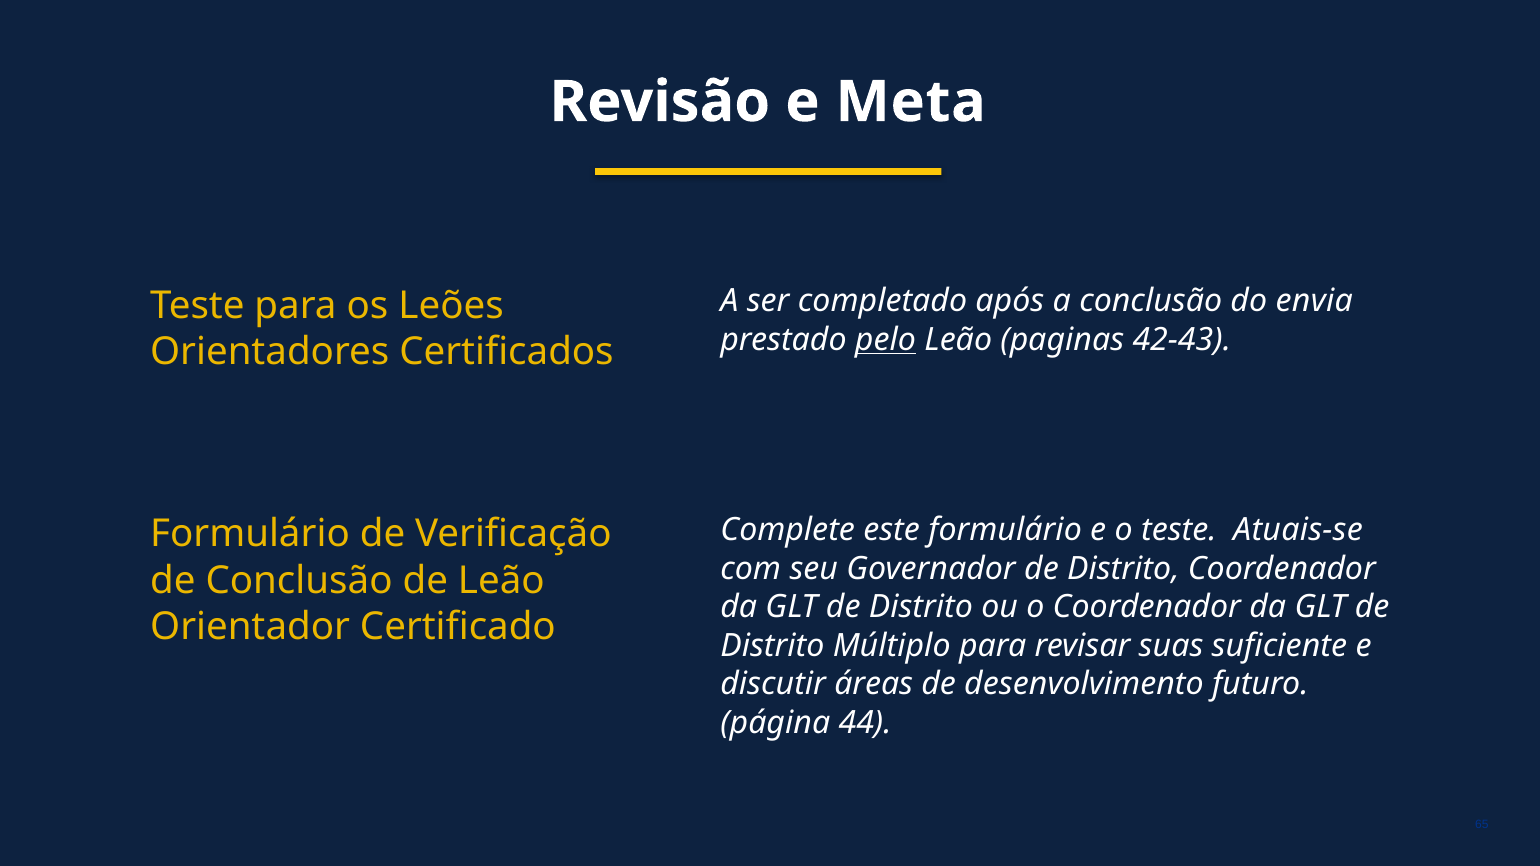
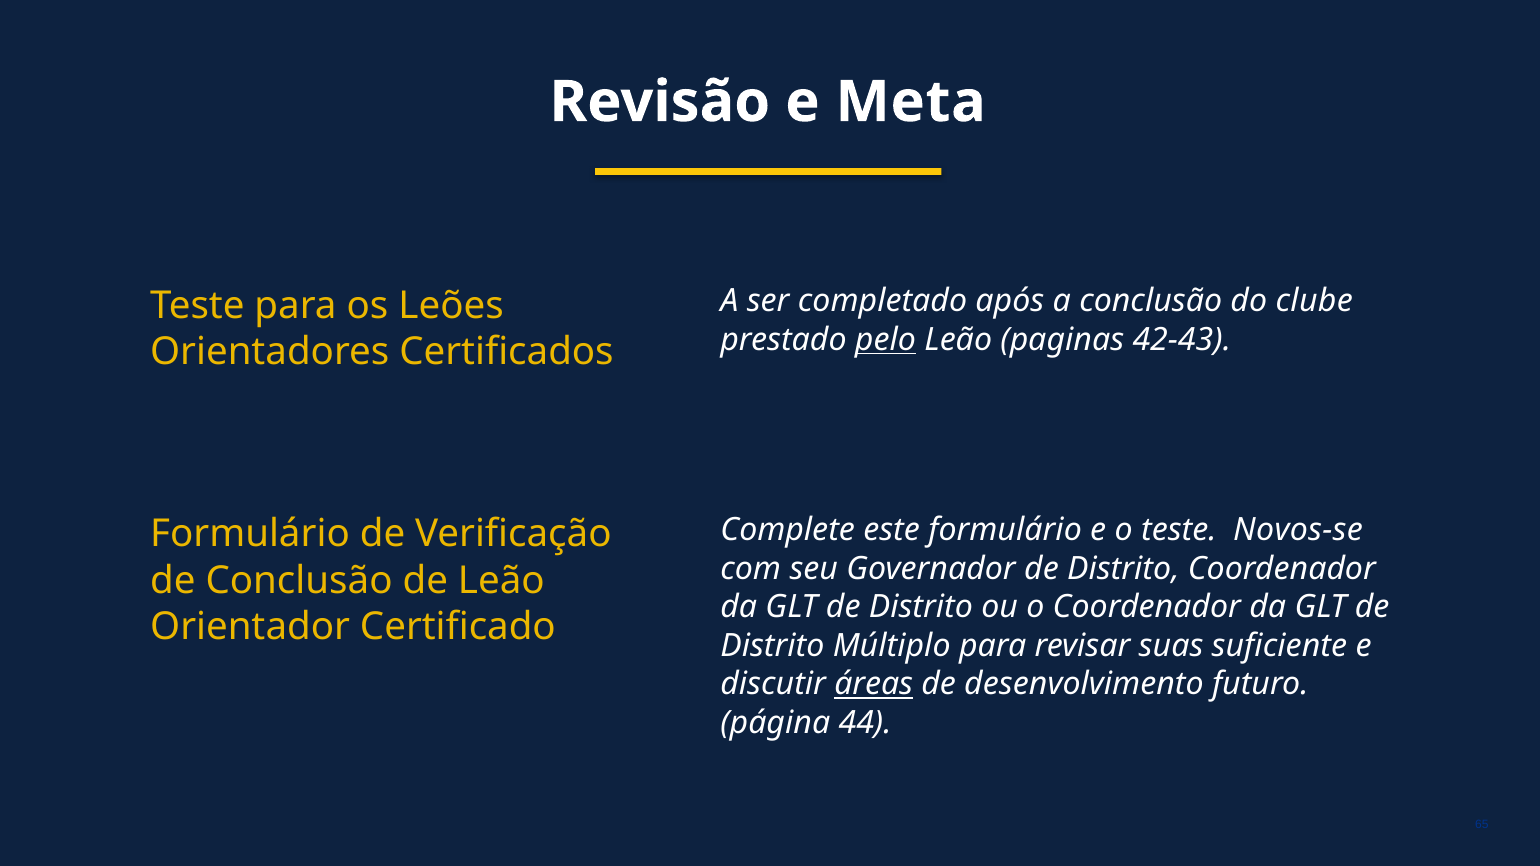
envia: envia -> clube
Atuais-se: Atuais-se -> Novos-se
áreas underline: none -> present
